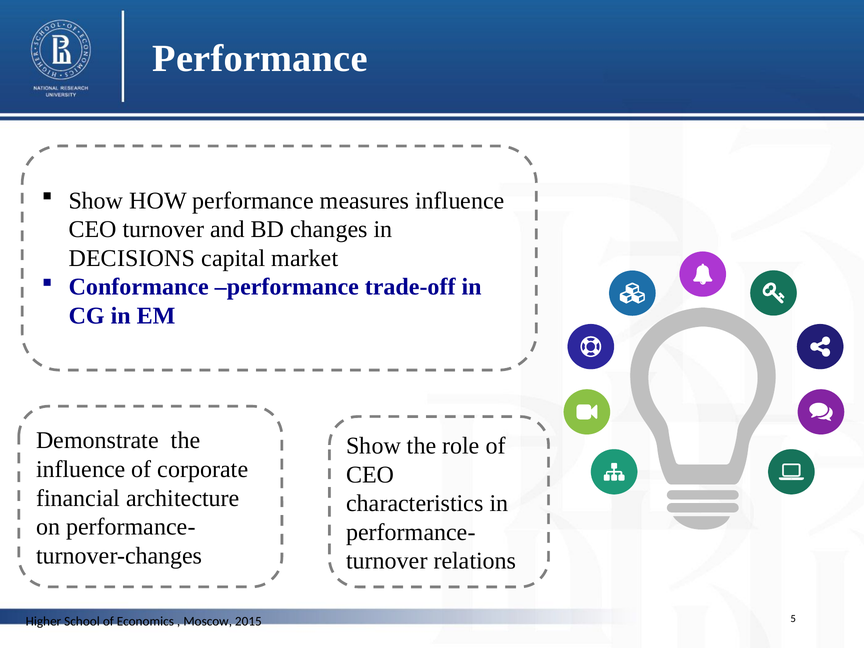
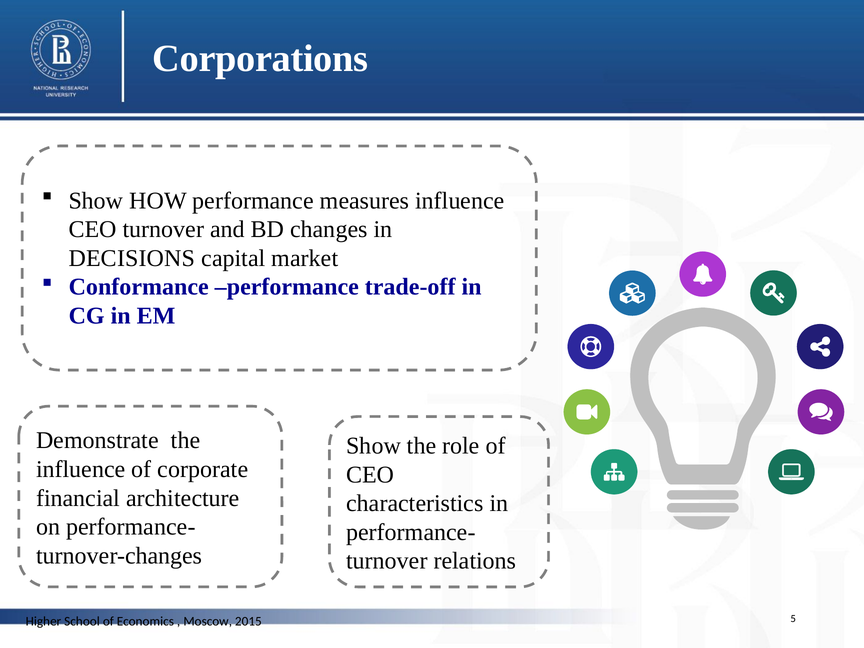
Performance at (260, 59): Performance -> Corporations
